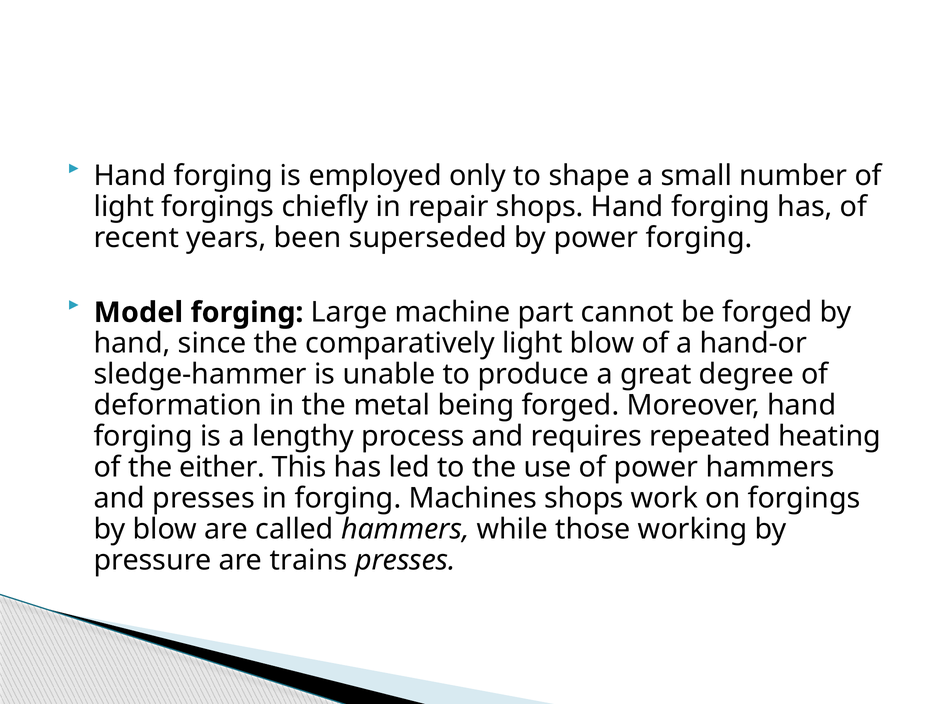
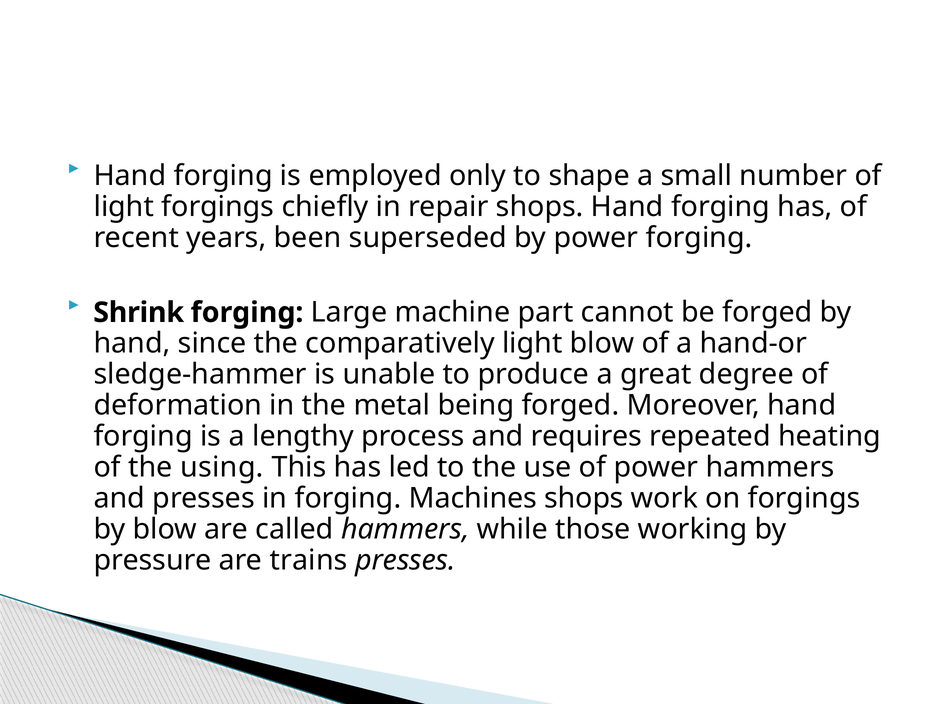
Model: Model -> Shrink
either: either -> using
